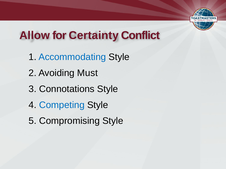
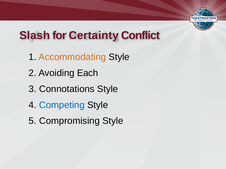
Allow: Allow -> Slash
Accommodating colour: blue -> orange
Must: Must -> Each
